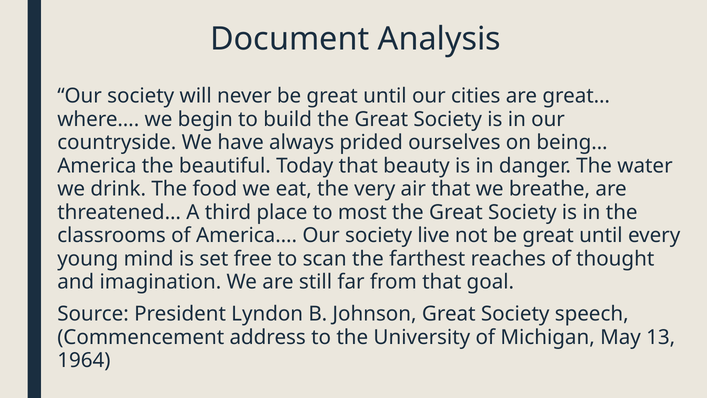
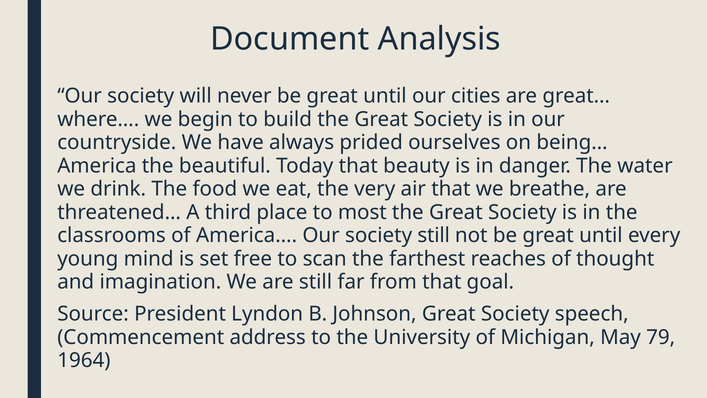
society live: live -> still
13: 13 -> 79
